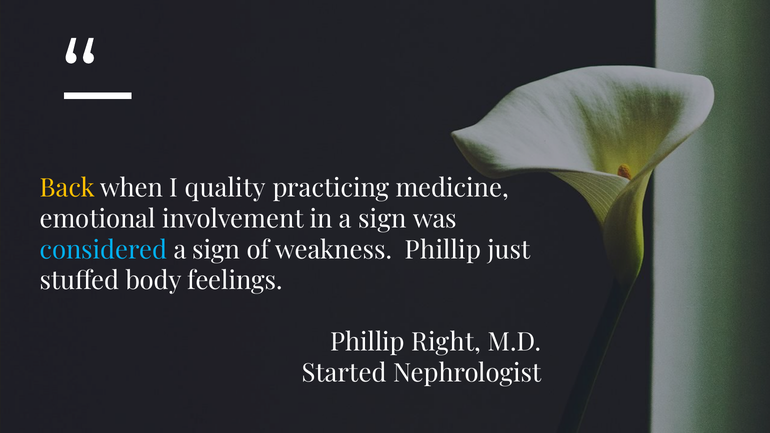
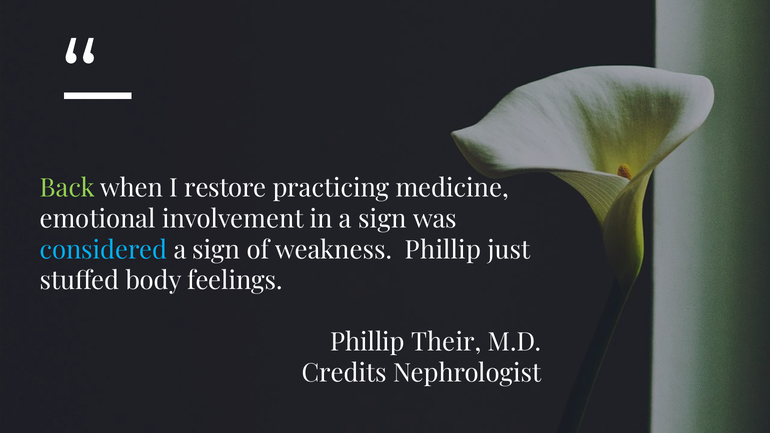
Back colour: yellow -> light green
quality: quality -> restore
Right: Right -> Their
Started: Started -> Credits
